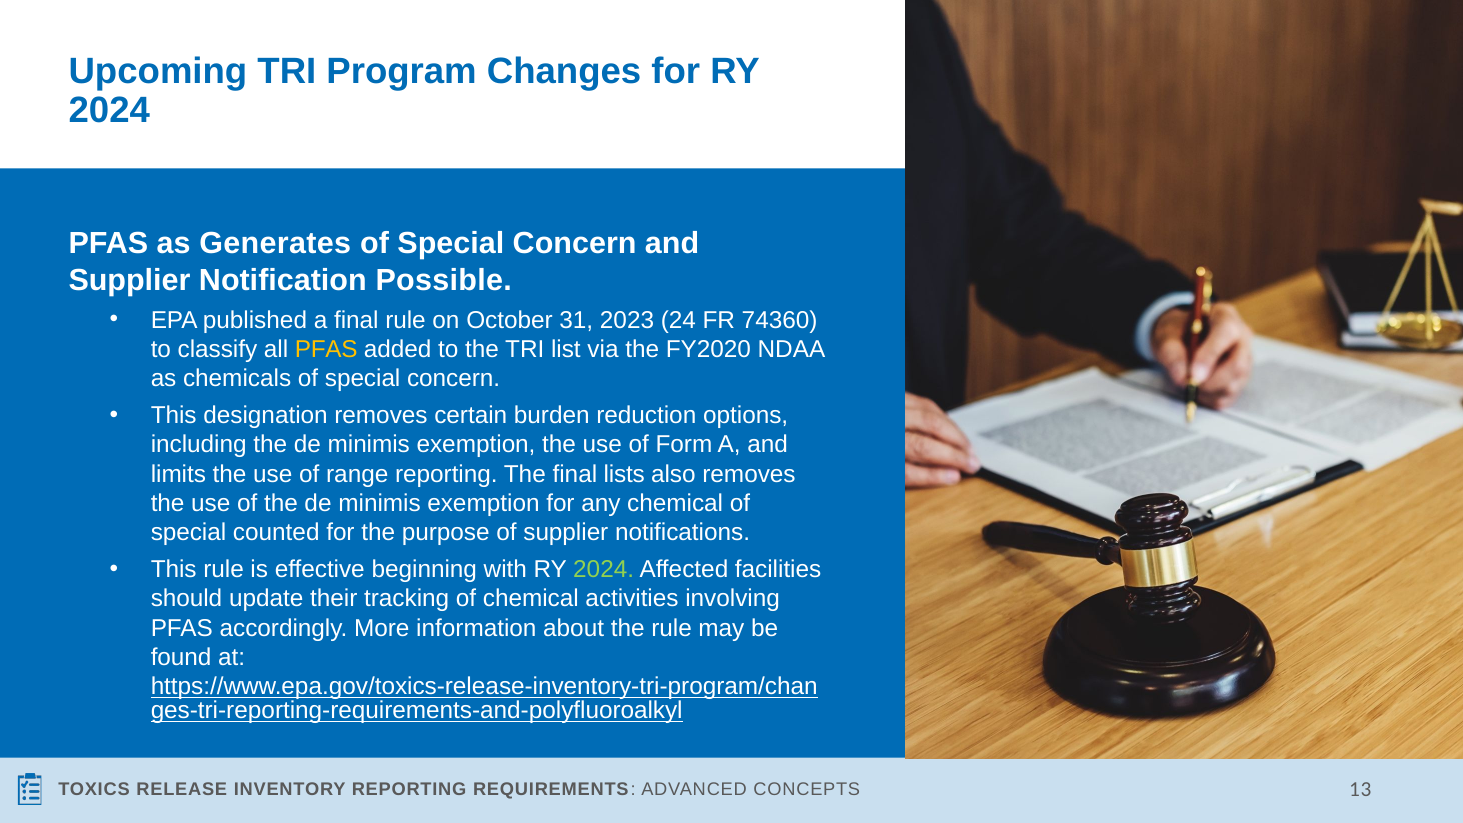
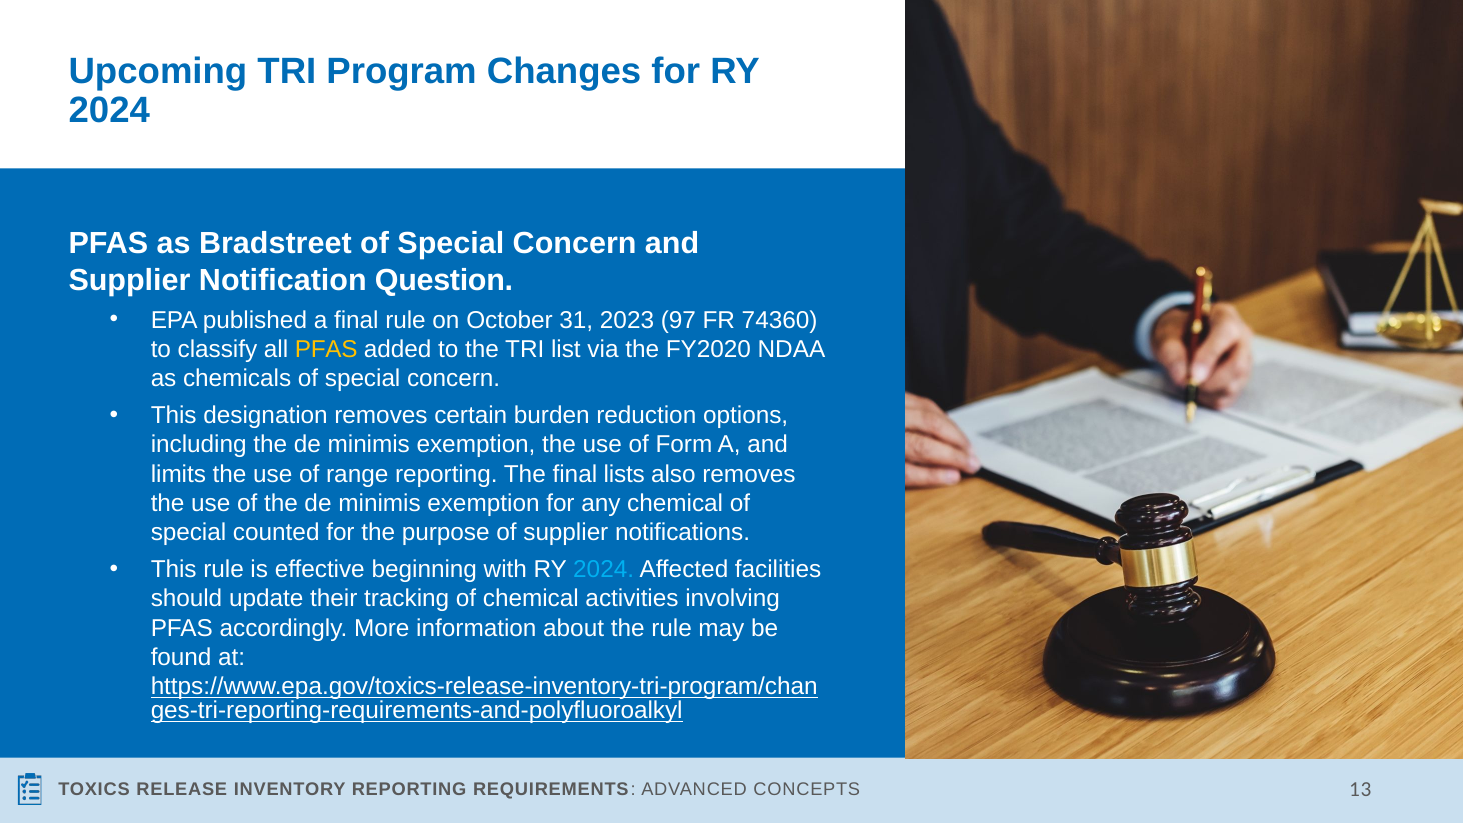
Generates: Generates -> Bradstreet
Possible: Possible -> Question
24: 24 -> 97
2024 at (604, 569) colour: light green -> light blue
